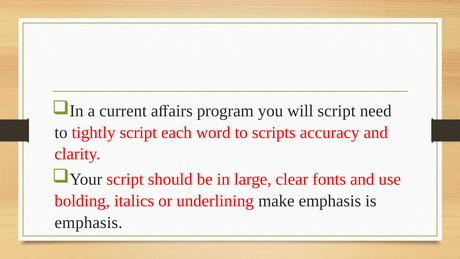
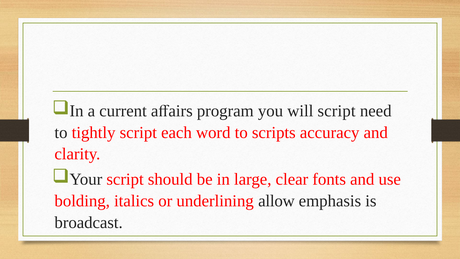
make: make -> allow
emphasis at (89, 222): emphasis -> broadcast
